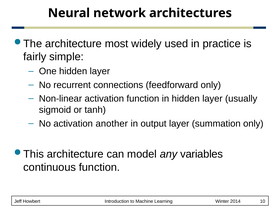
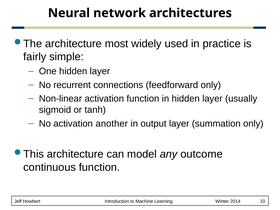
variables: variables -> outcome
